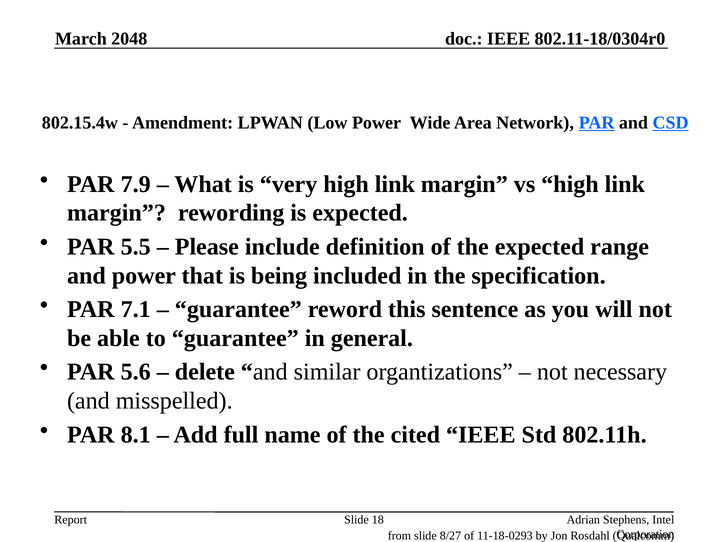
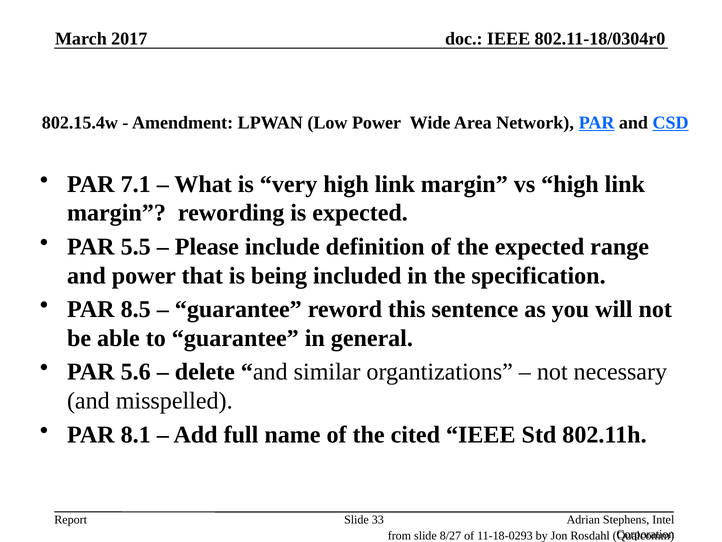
2048: 2048 -> 2017
7.9: 7.9 -> 7.1
7.1: 7.1 -> 8.5
18: 18 -> 33
